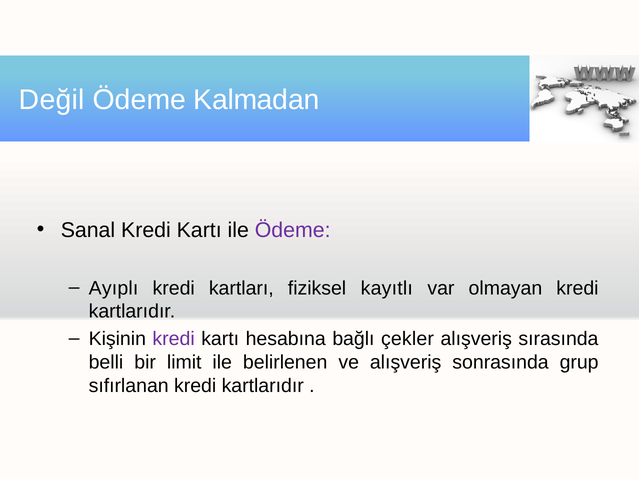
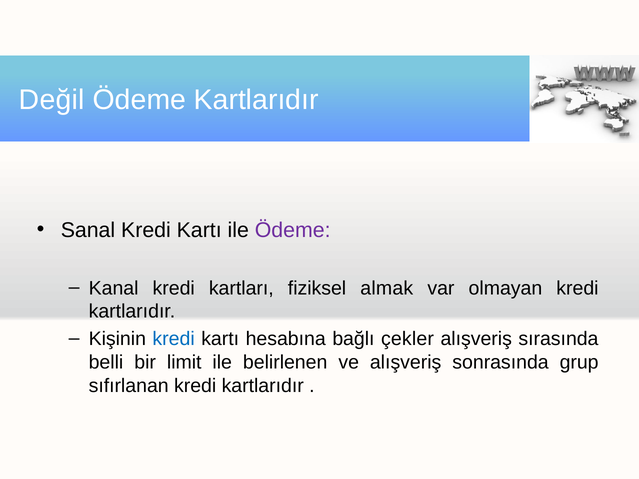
Ödeme Kalmadan: Kalmadan -> Kartlarıdır
Ayıplı: Ayıplı -> Kanal
kayıtlı: kayıtlı -> almak
kredi at (174, 339) colour: purple -> blue
